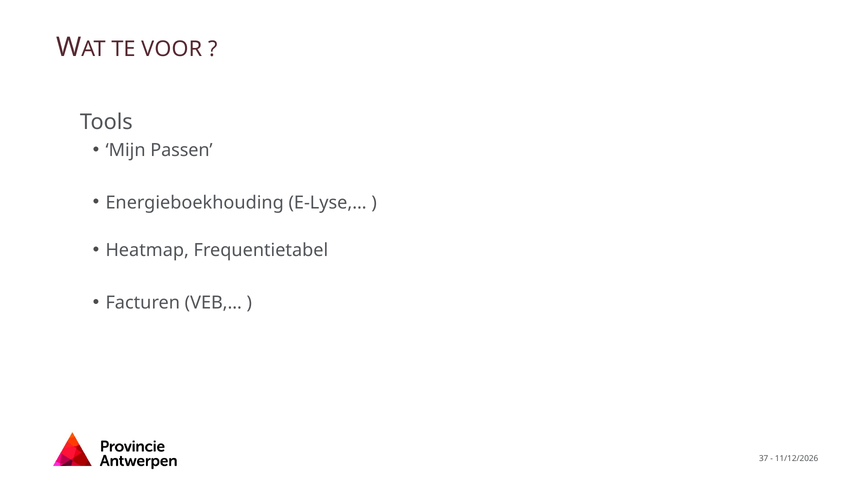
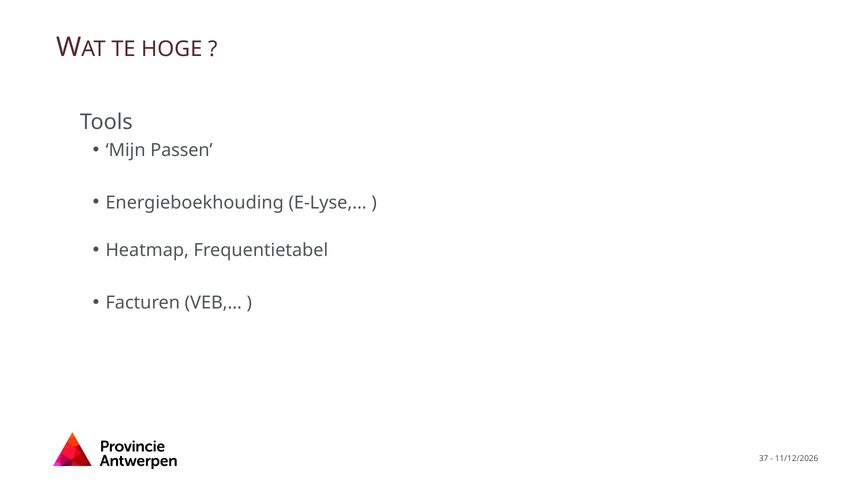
VOOR: VOOR -> HOGE
